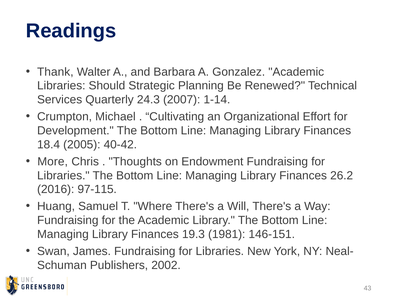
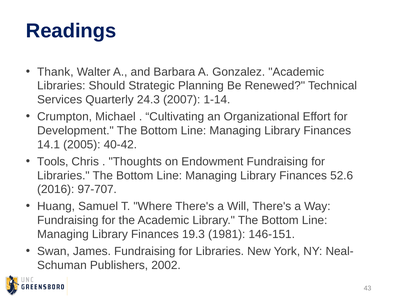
18.4: 18.4 -> 14.1
More: More -> Tools
26.2: 26.2 -> 52.6
97-115: 97-115 -> 97-707
